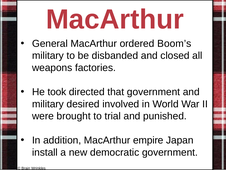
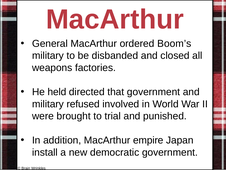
took: took -> held
desired: desired -> refused
